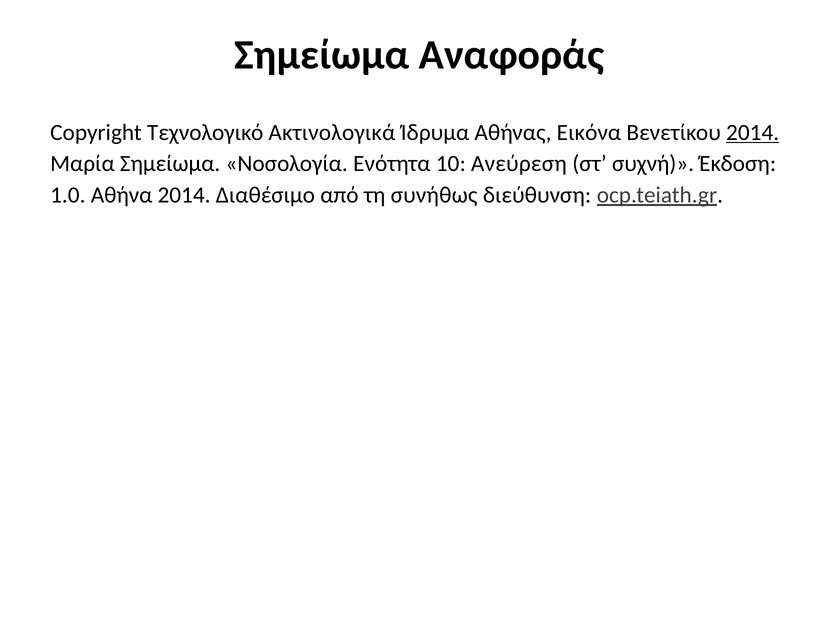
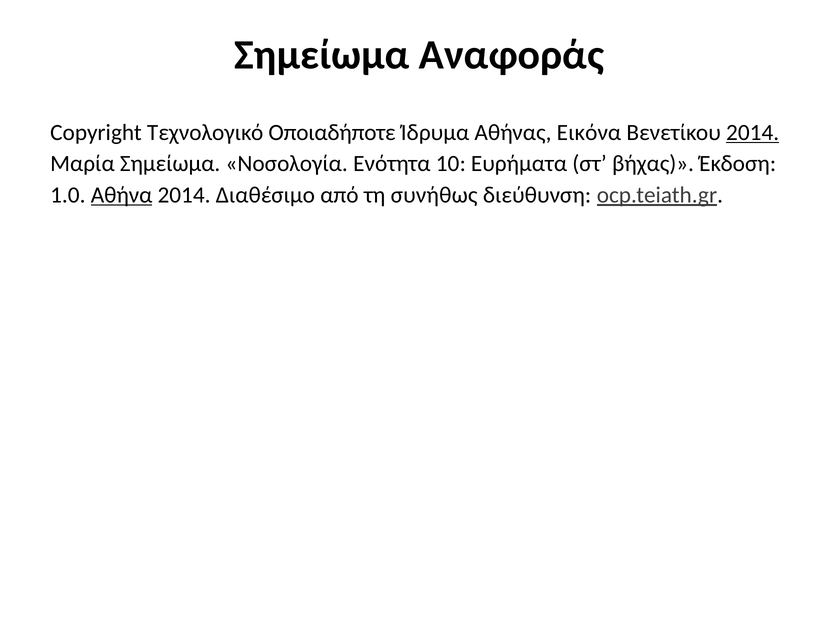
Ακτινολογικά: Ακτινολογικά -> Οποιαδήποτε
Ανεύρεση: Ανεύρεση -> Ευρήματα
συχνή: συχνή -> βήχας
Αθήνα underline: none -> present
